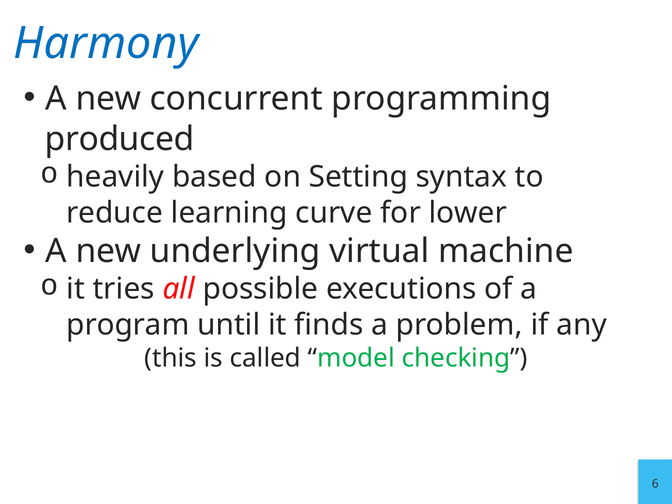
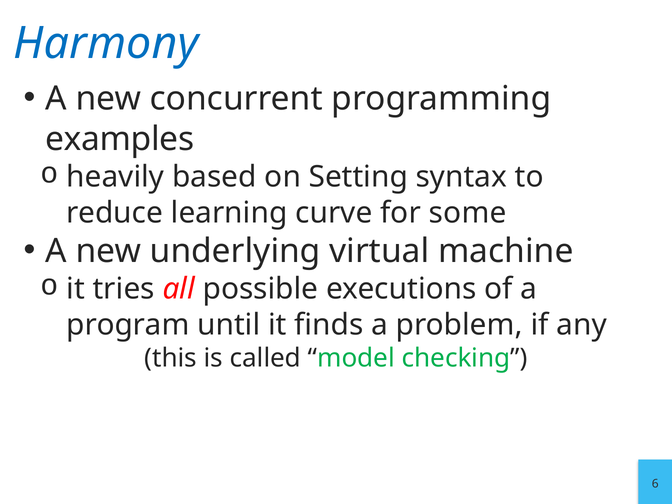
produced: produced -> examples
lower: lower -> some
